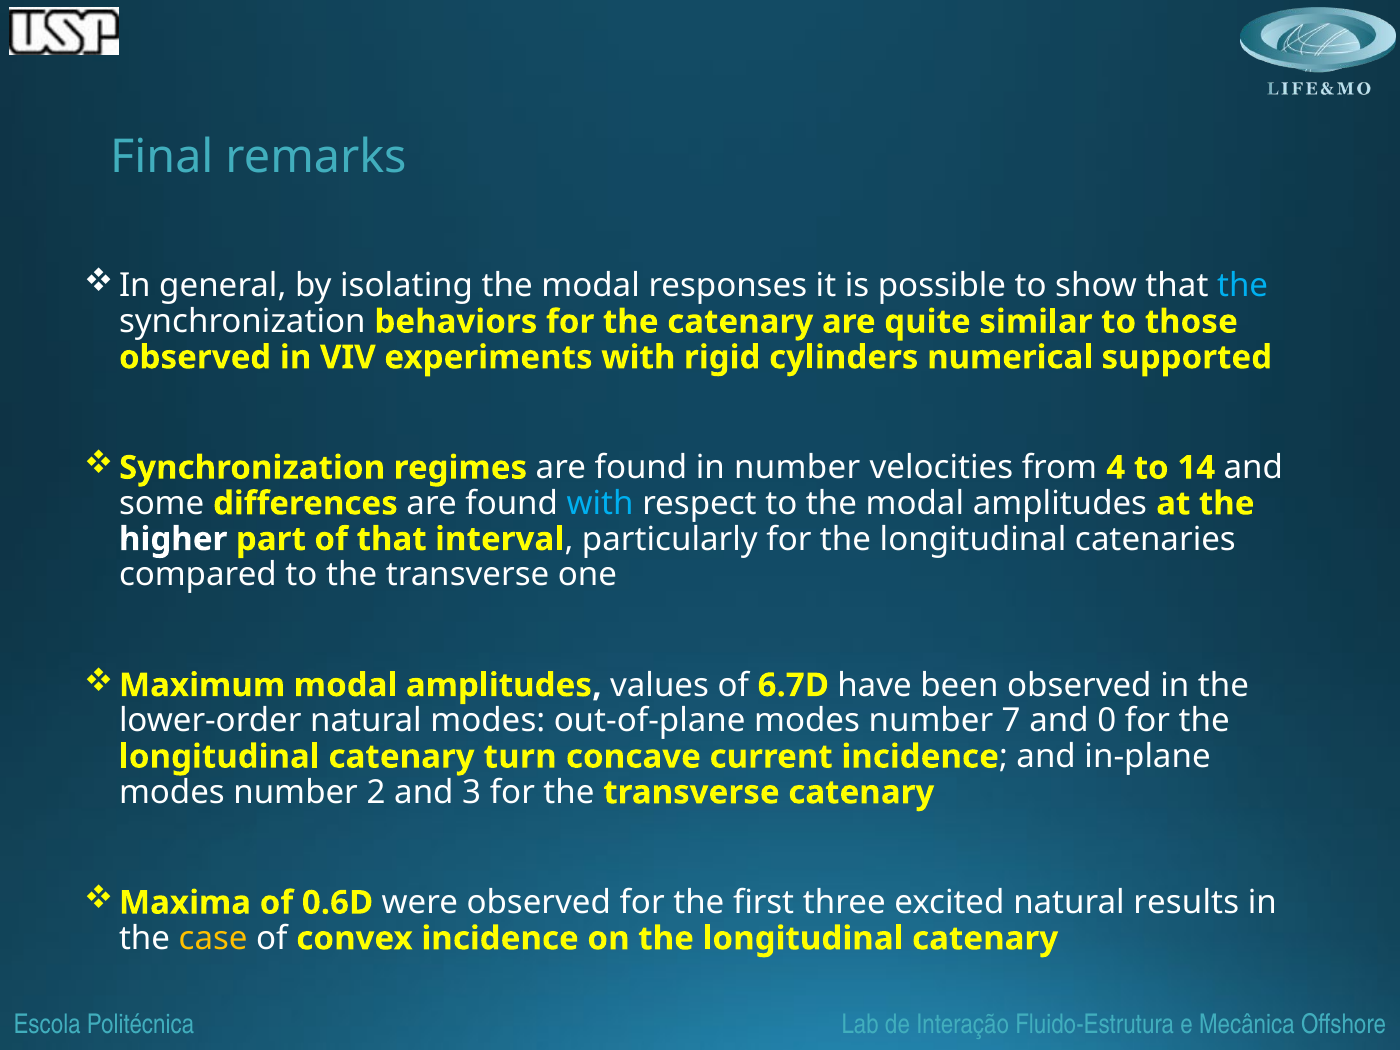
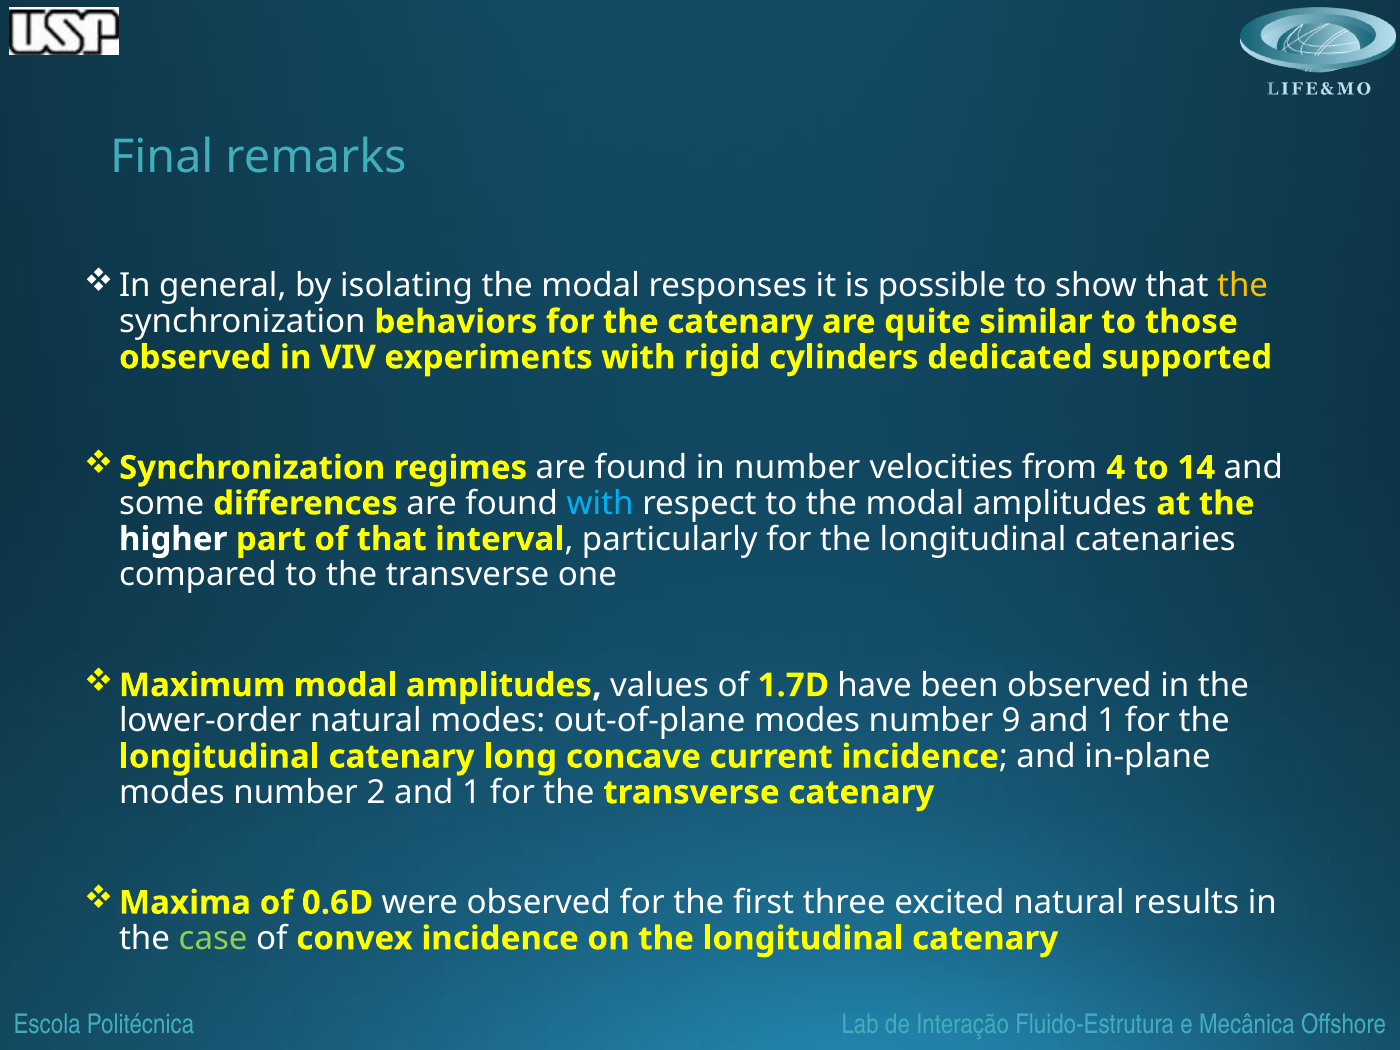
the at (1243, 286) colour: light blue -> yellow
numerical: numerical -> dedicated
6.7D: 6.7D -> 1.7D
7: 7 -> 9
0 at (1107, 721): 0 -> 1
turn: turn -> long
2 and 3: 3 -> 1
case colour: yellow -> light green
